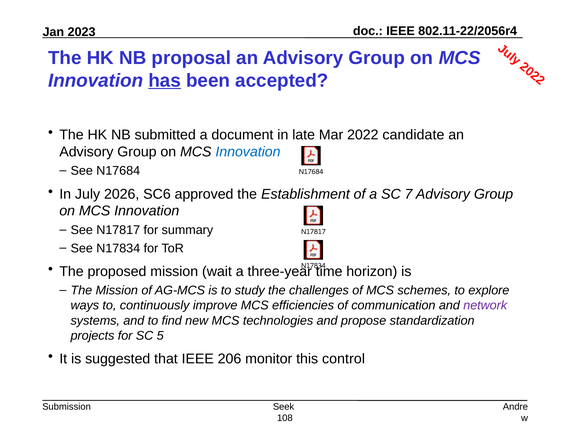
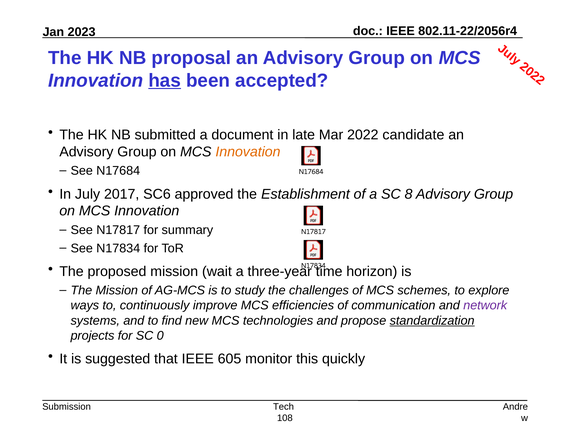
Innovation at (248, 152) colour: blue -> orange
2026: 2026 -> 2017
7: 7 -> 8
standardization underline: none -> present
SC 5: 5 -> 0
206: 206 -> 605
control: control -> quickly
Seek: Seek -> Tech
